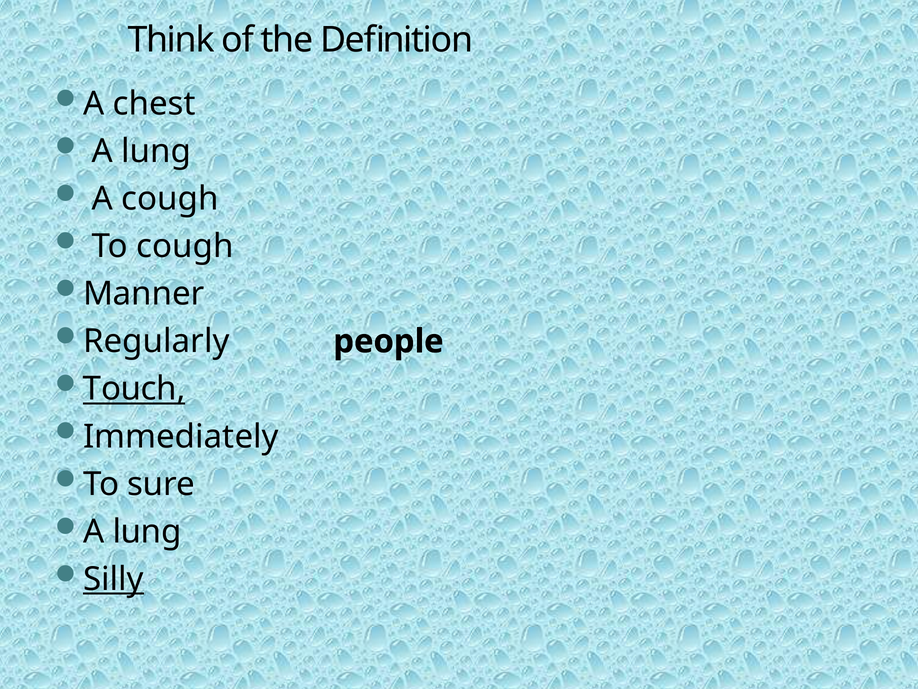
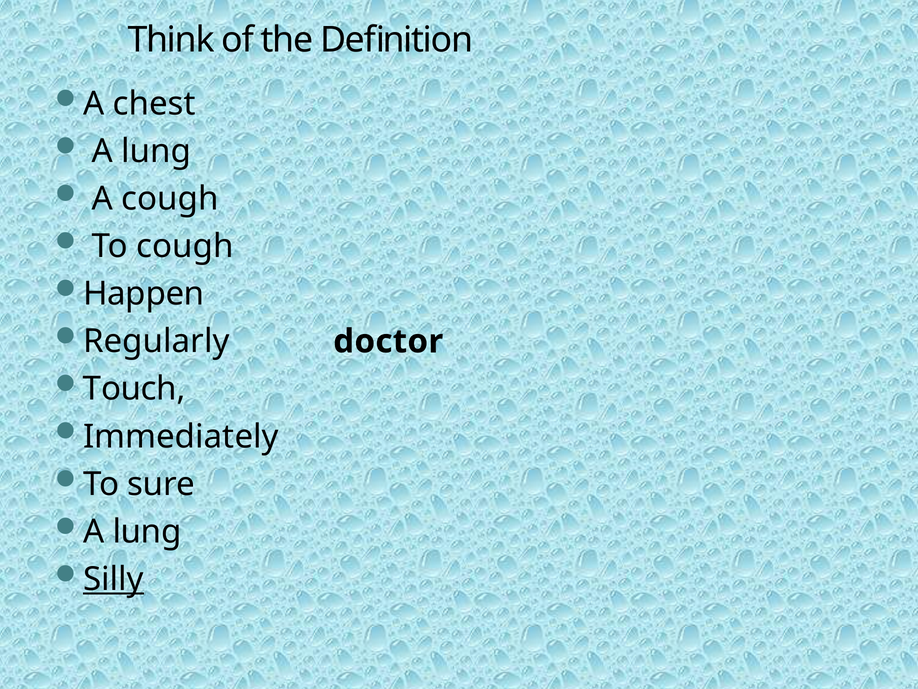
Manner: Manner -> Happen
people: people -> doctor
Touch underline: present -> none
